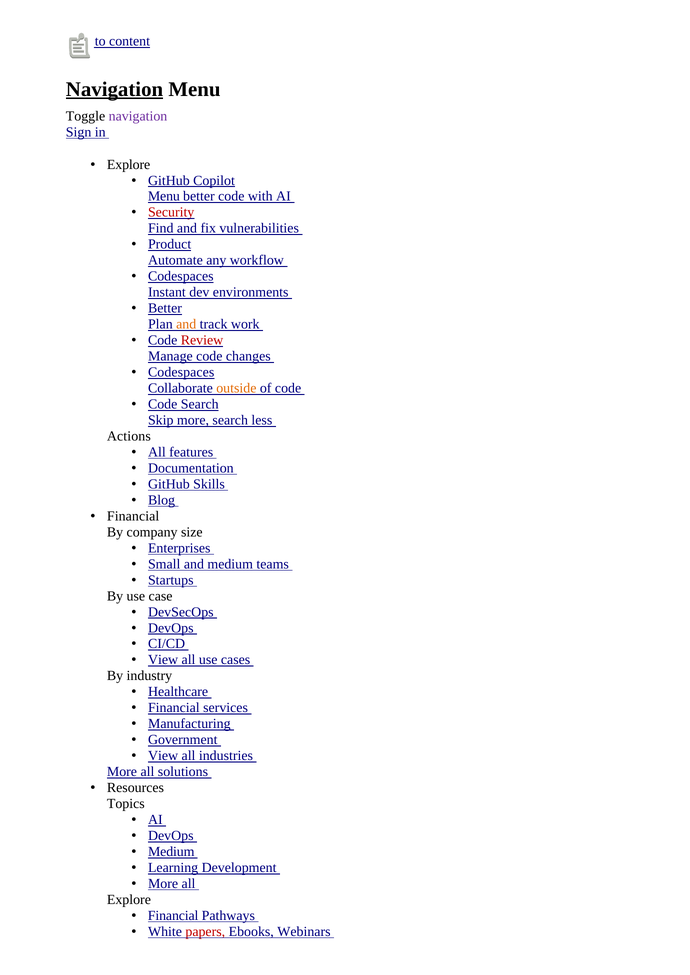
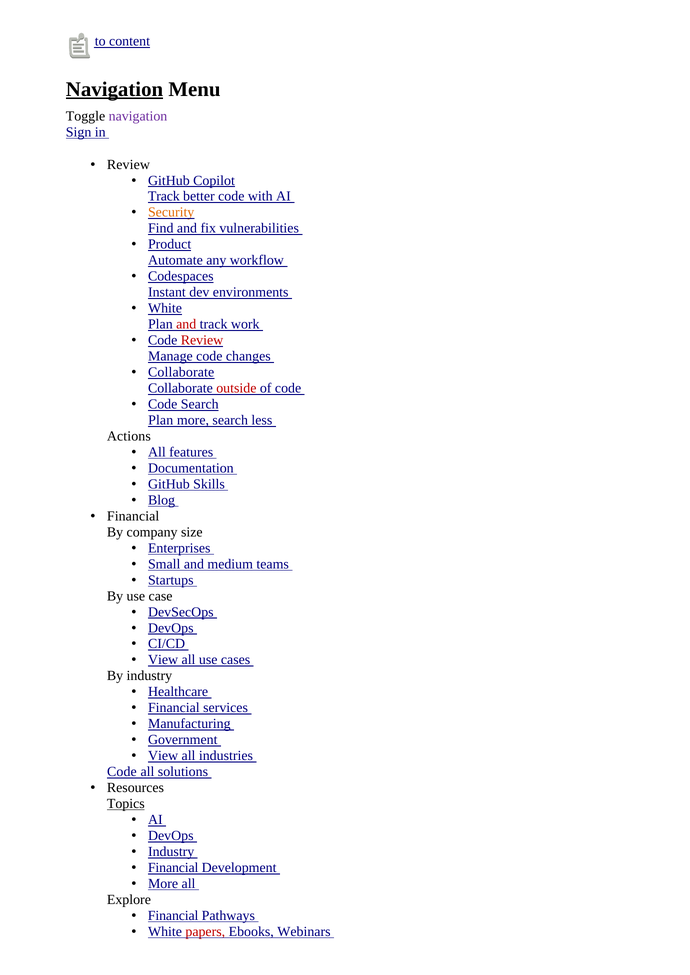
Explore at (129, 165): Explore -> Review
Menu at (164, 197): Menu -> Track
Security colour: red -> orange
Better at (165, 309): Better -> White
and at (186, 325) colour: orange -> red
Codespaces at (181, 373): Codespaces -> Collaborate
outside colour: orange -> red
Skip at (161, 421): Skip -> Plan
More at (122, 772): More -> Code
Topics underline: none -> present
Medium at (171, 852): Medium -> Industry
Learning at (173, 868): Learning -> Financial
